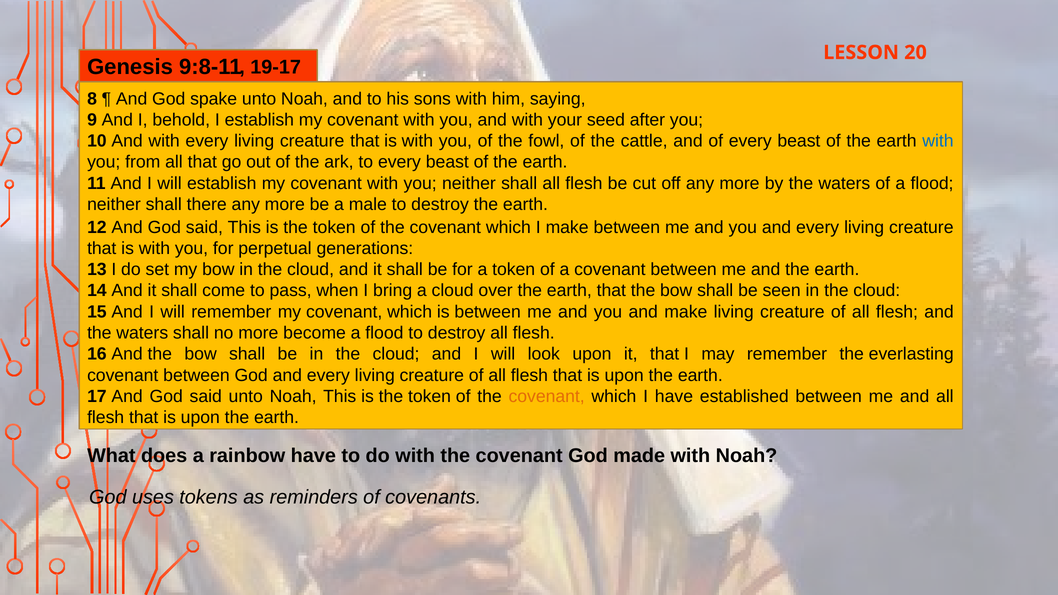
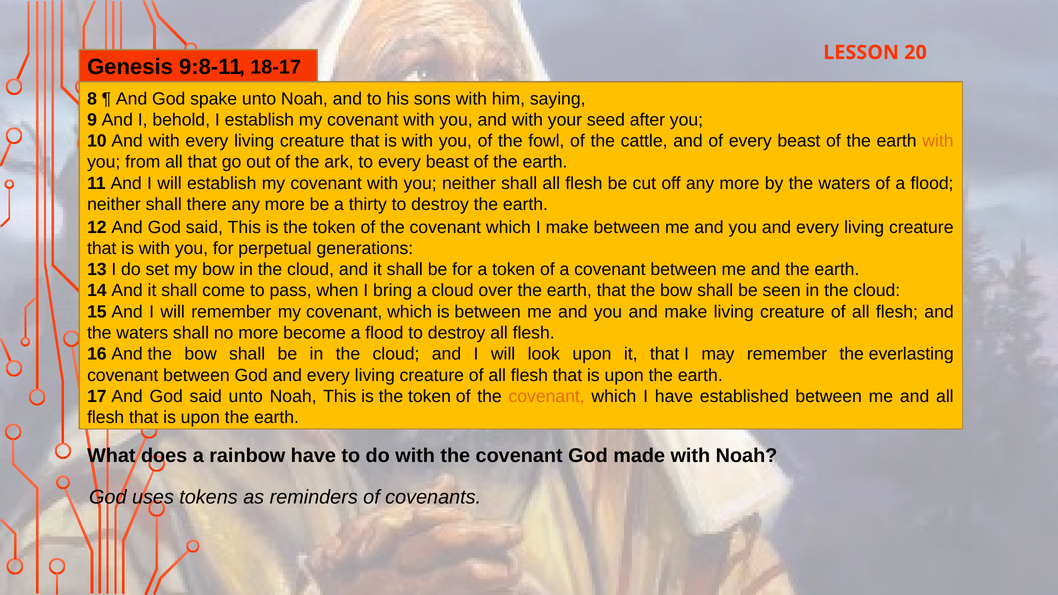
19-17: 19-17 -> 18-17
with at (938, 141) colour: blue -> orange
male: male -> thirty
